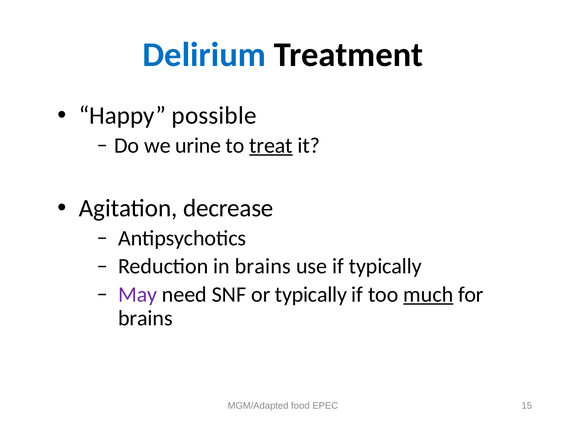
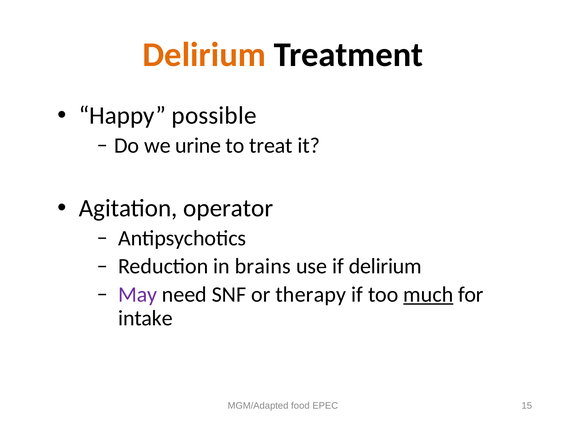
Delirium at (204, 55) colour: blue -> orange
treat underline: present -> none
decrease: decrease -> operator
if typically: typically -> delirium
or typically: typically -> therapy
brains at (145, 318): brains -> intake
